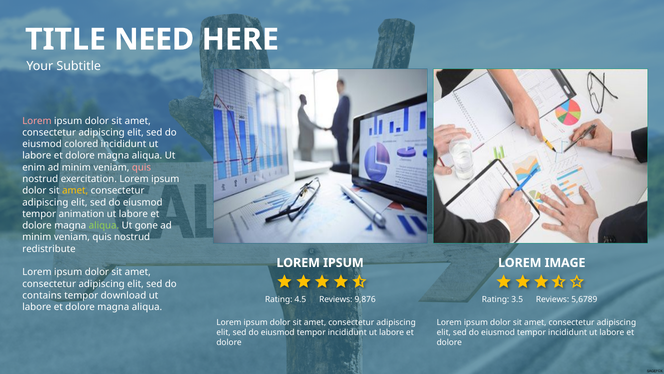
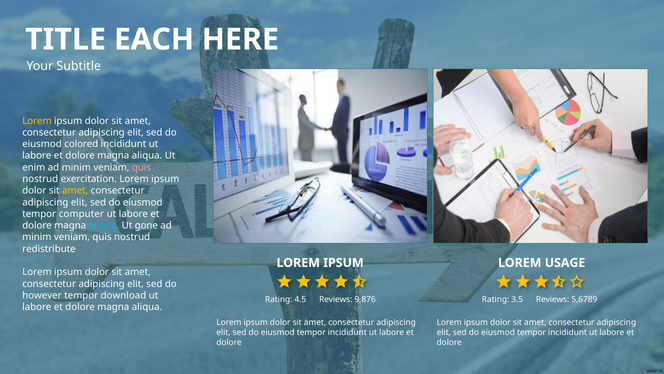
NEED: NEED -> EACH
Lorem at (37, 121) colour: pink -> yellow
animation: animation -> computer
aliqua at (104, 225) colour: light green -> light blue
IMAGE: IMAGE -> USAGE
contains: contains -> however
